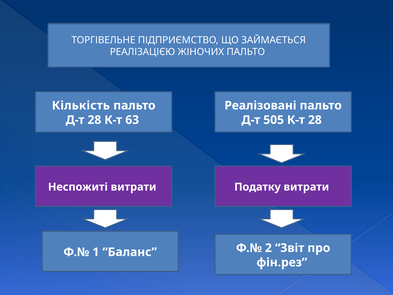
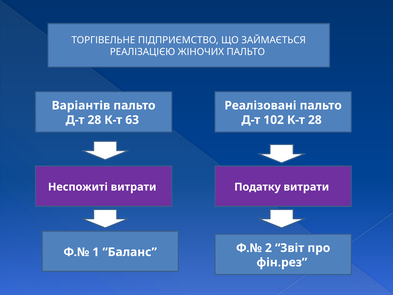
Кількість: Кількість -> Варіантів
505: 505 -> 102
